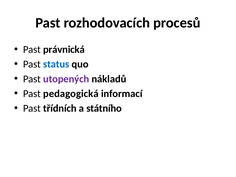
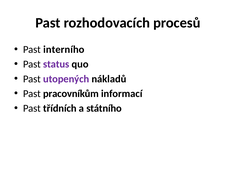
právnická: právnická -> interního
status colour: blue -> purple
pedagogická: pedagogická -> pracovníkům
